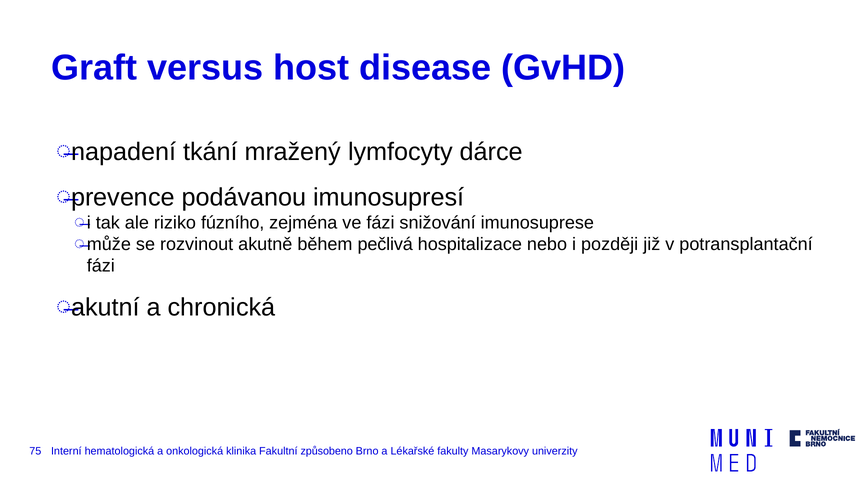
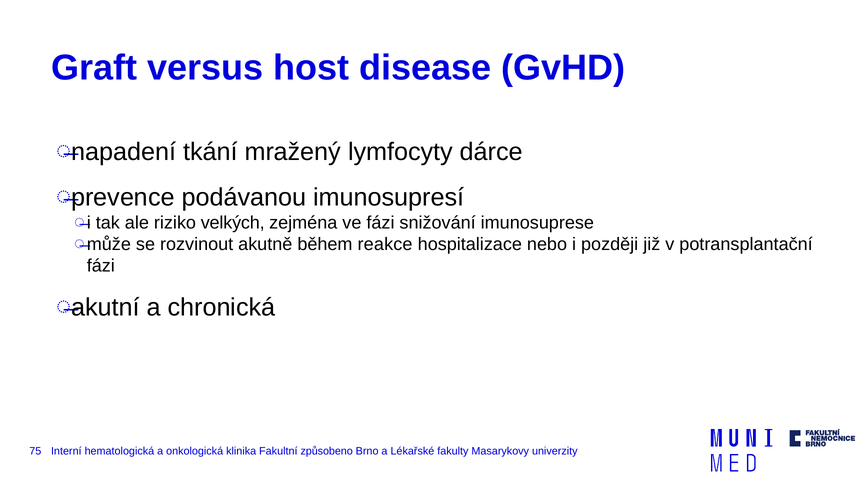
fúzního: fúzního -> velkých
pečlivá: pečlivá -> reakce
